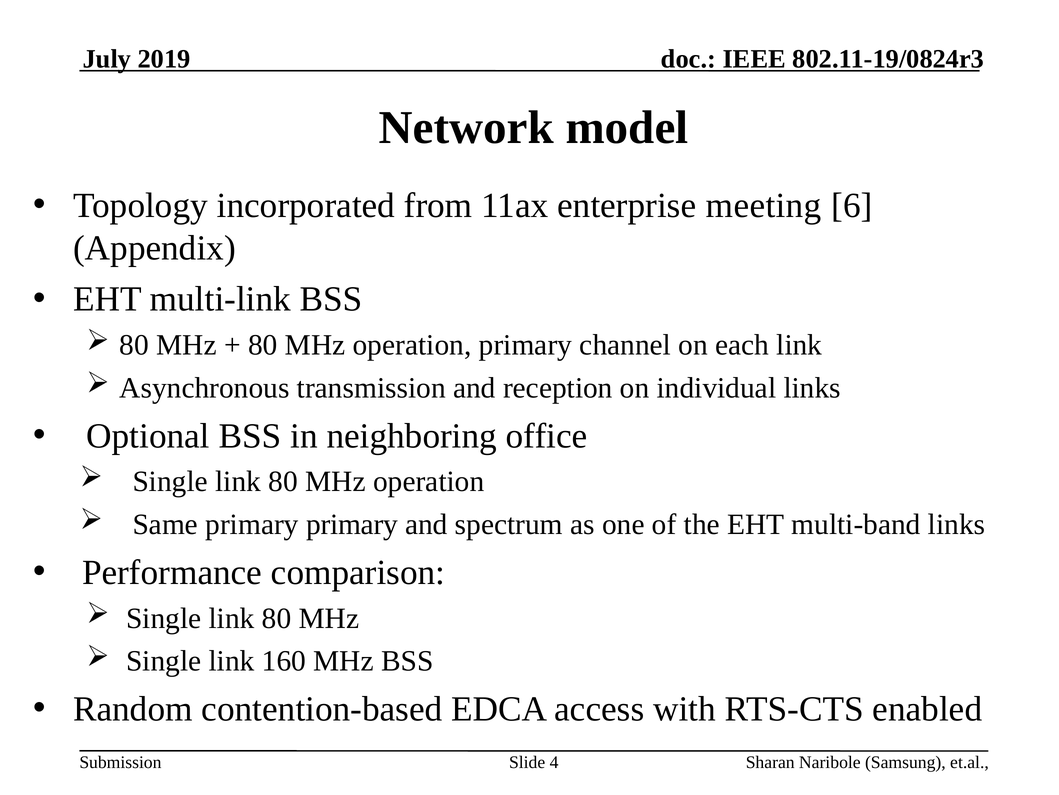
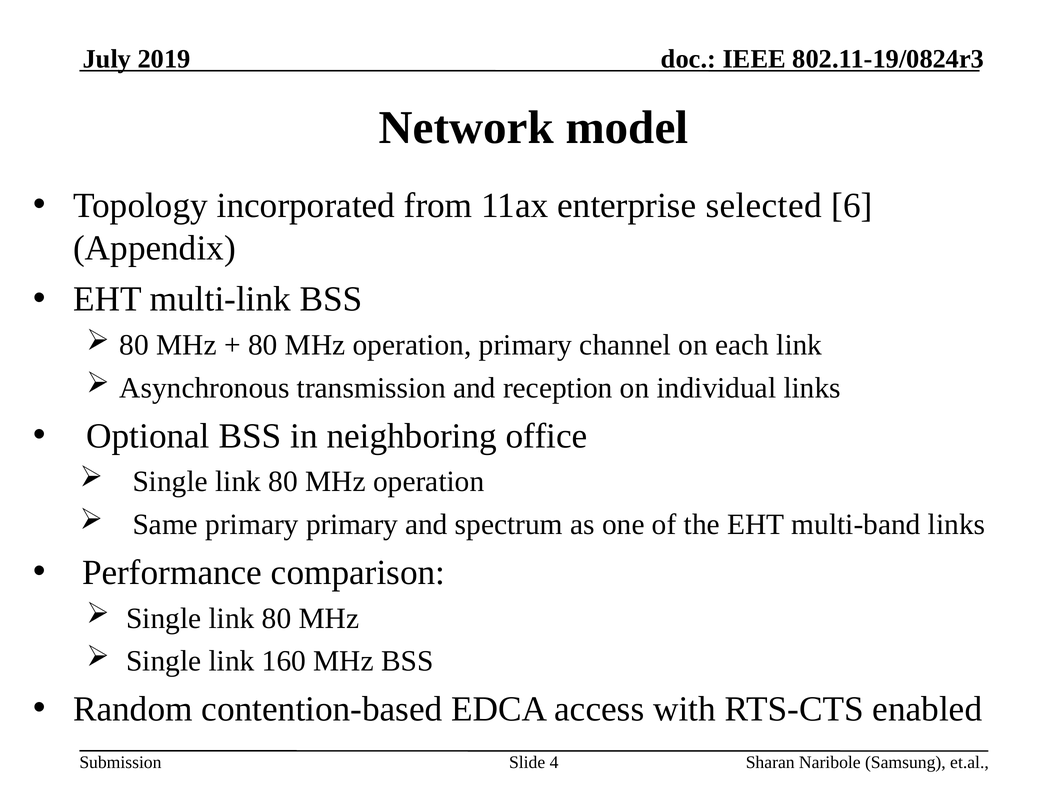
meeting: meeting -> selected
